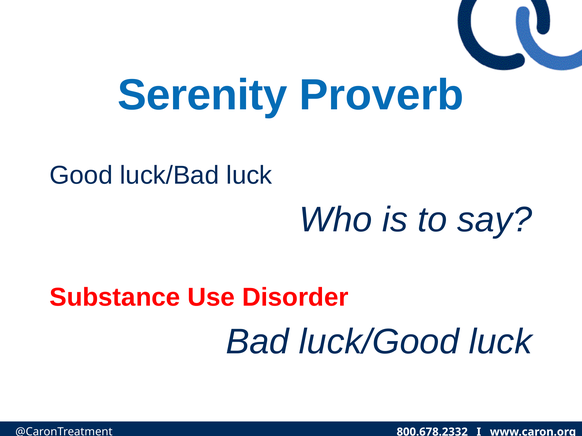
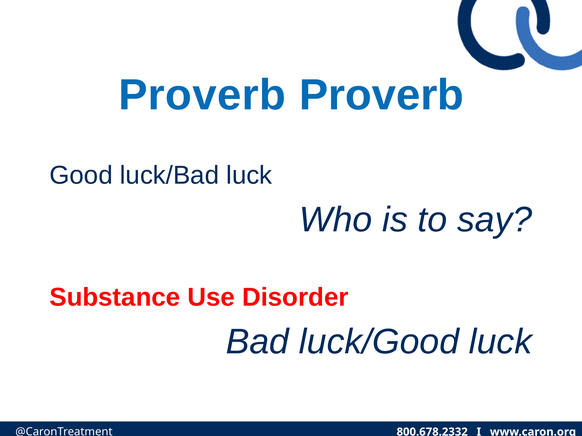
Serenity at (202, 95): Serenity -> Proverb
